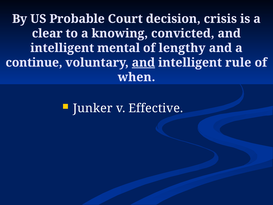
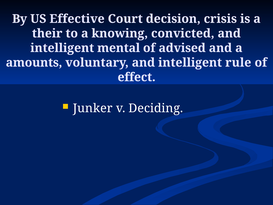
Probable: Probable -> Effective
clear: clear -> their
lengthy: lengthy -> advised
continue: continue -> amounts
and at (143, 63) underline: present -> none
when: when -> effect
Effective: Effective -> Deciding
